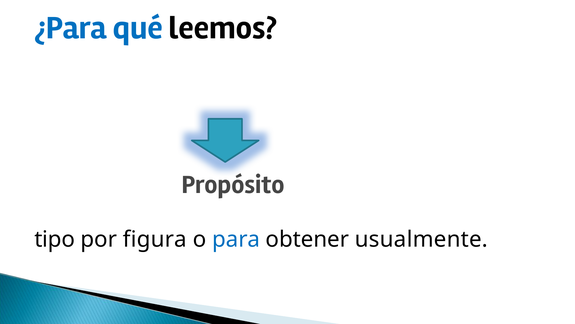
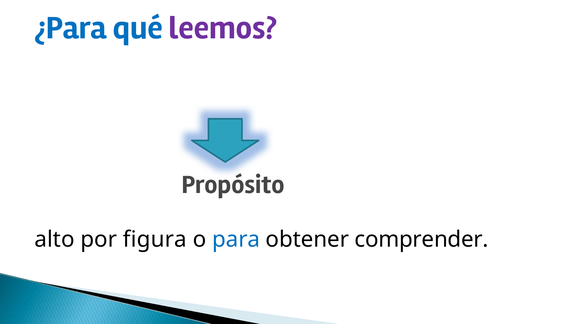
leemos colour: black -> purple
tipo: tipo -> alto
usualmente: usualmente -> comprender
